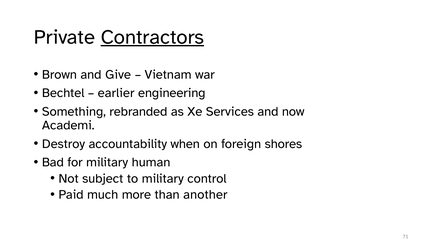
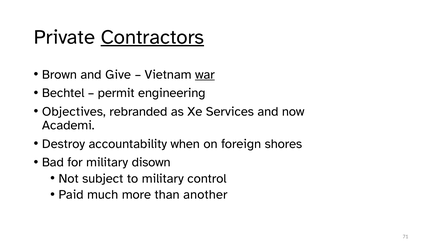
war underline: none -> present
earlier: earlier -> permit
Something: Something -> Objectives
human: human -> disown
